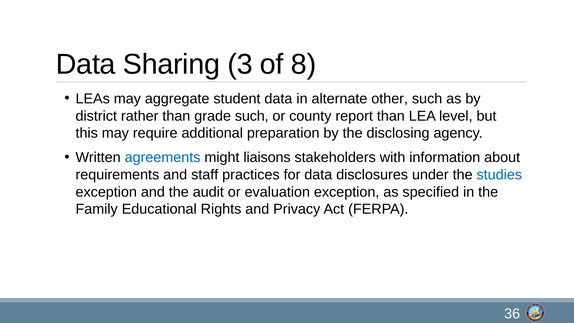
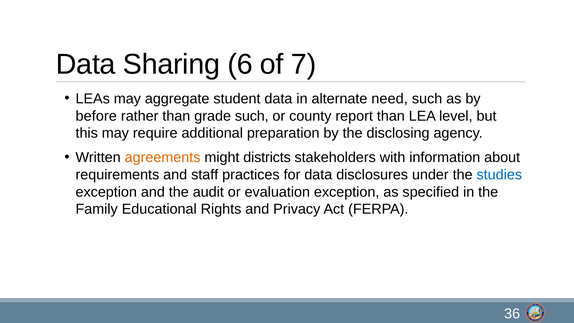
3: 3 -> 6
8: 8 -> 7
other: other -> need
district: district -> before
agreements colour: blue -> orange
liaisons: liaisons -> districts
